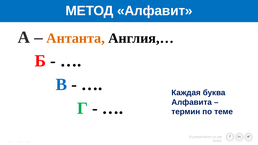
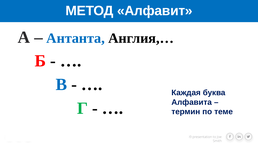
Антанта colour: orange -> blue
